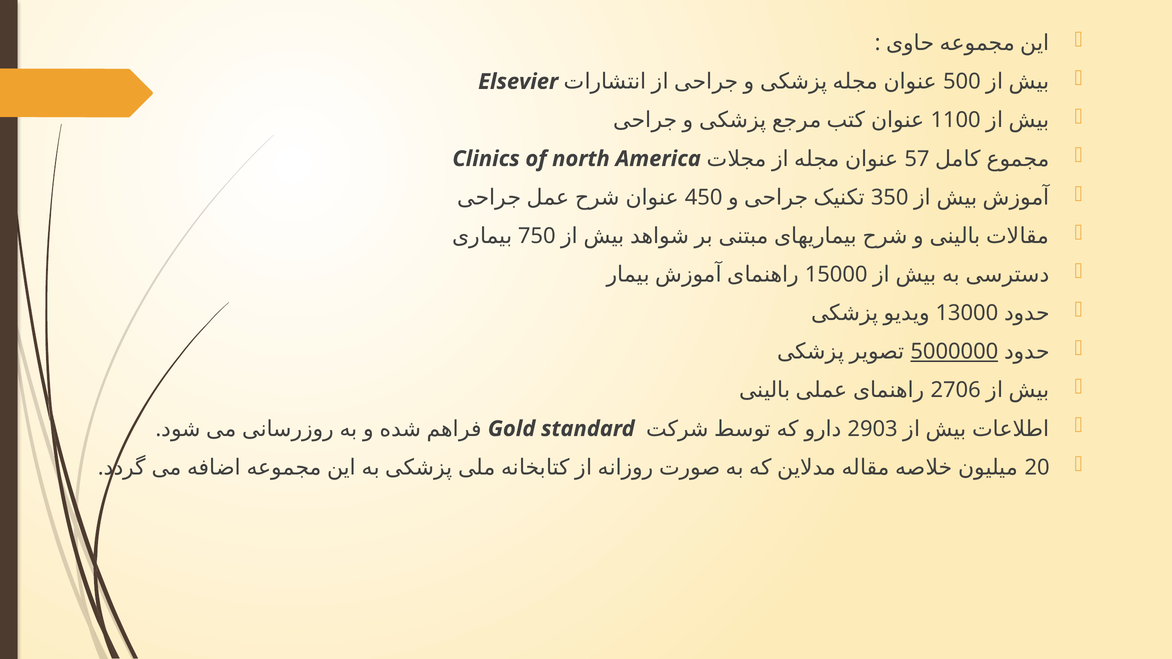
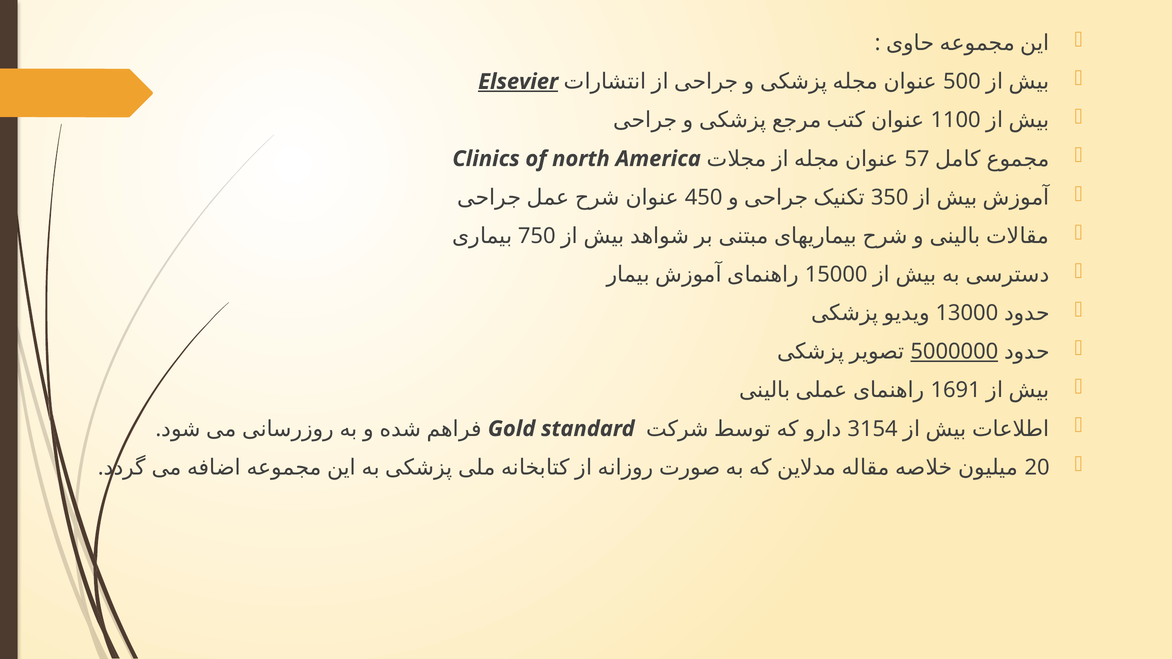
Elsevier underline: none -> present
2706: 2706 -> 1691
2903: 2903 -> 3154
